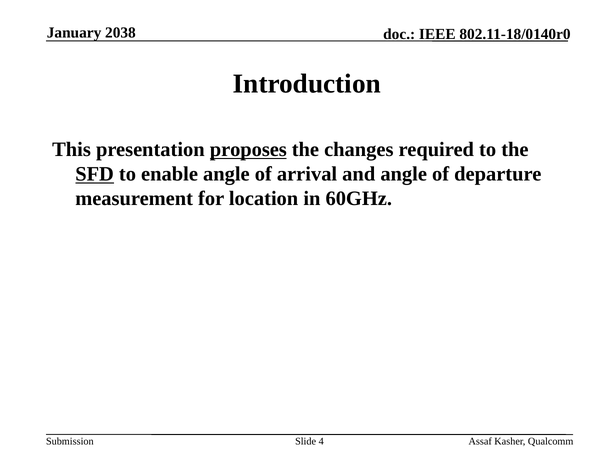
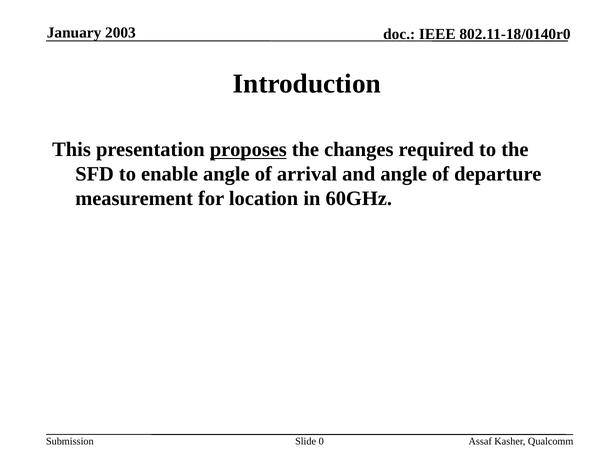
2038: 2038 -> 2003
SFD underline: present -> none
4: 4 -> 0
